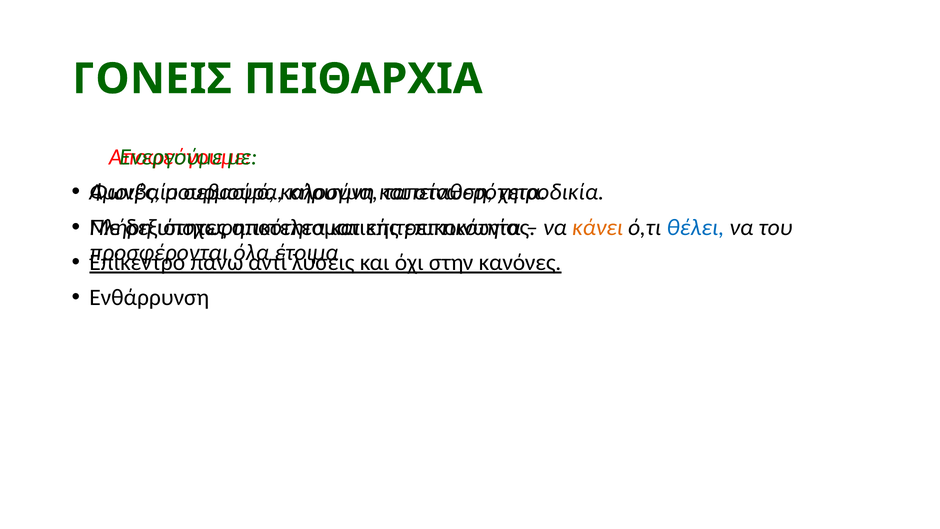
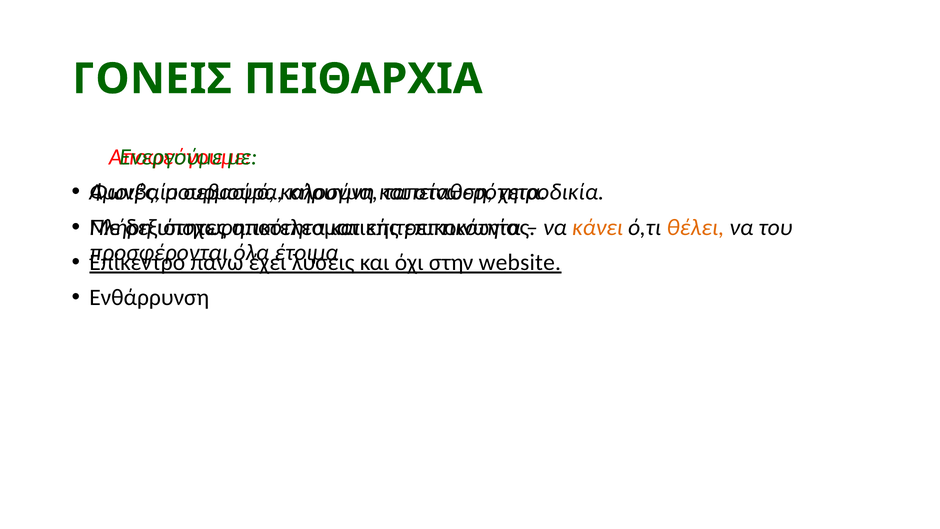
θέλει colour: blue -> orange
αντί: αντί -> έχει
κανόνες: κανόνες -> website
